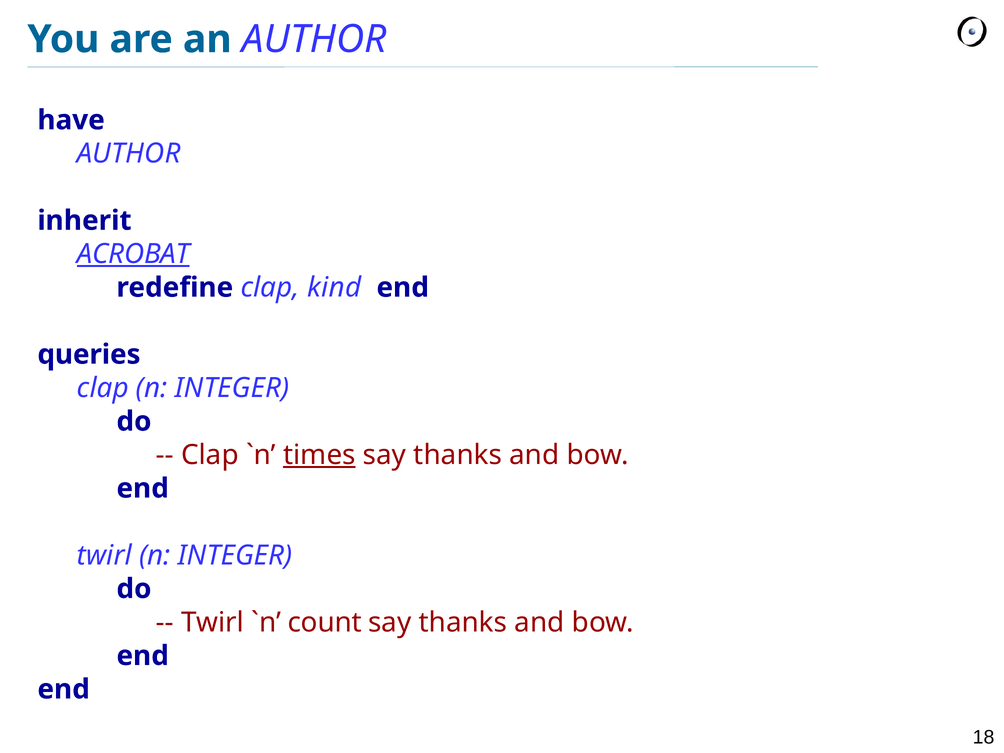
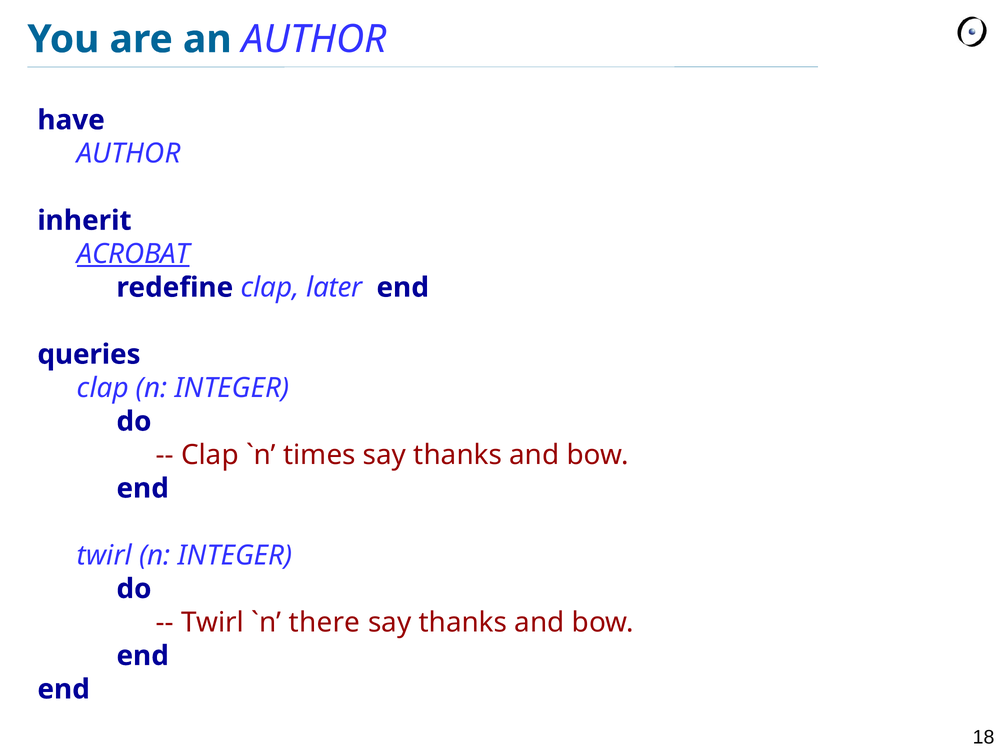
kind: kind -> later
times underline: present -> none
count: count -> there
